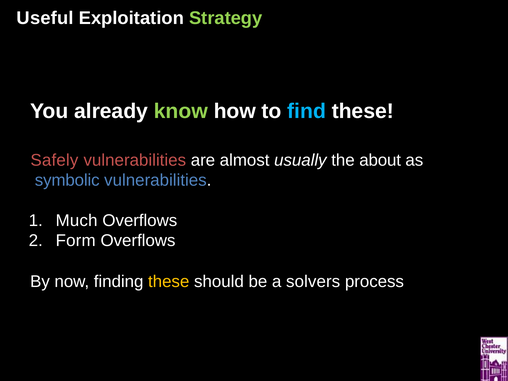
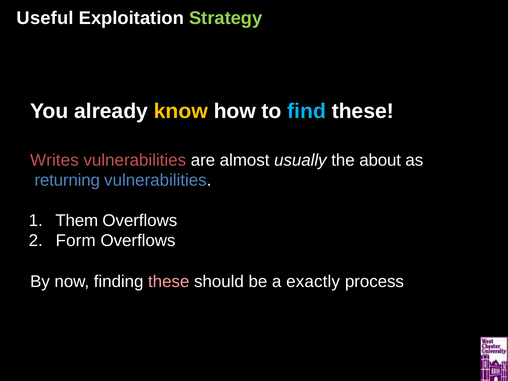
know colour: light green -> yellow
Safely: Safely -> Writes
symbolic: symbolic -> returning
Much: Much -> Them
these at (169, 282) colour: yellow -> pink
solvers: solvers -> exactly
